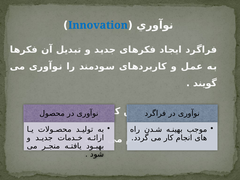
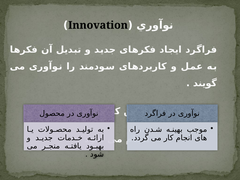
Innovation colour: blue -> black
